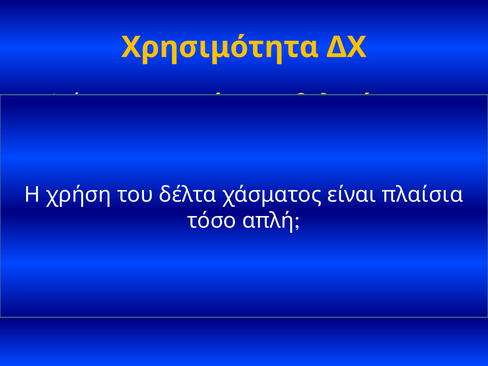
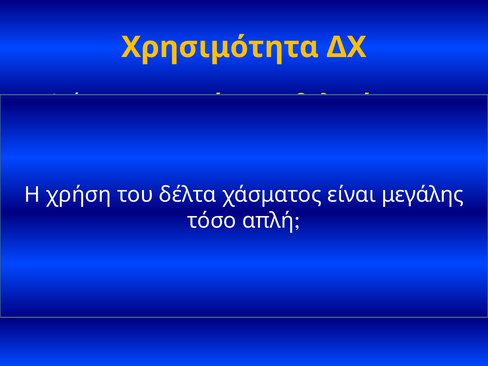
πλαίσια: πλαίσια -> μεγάλης
